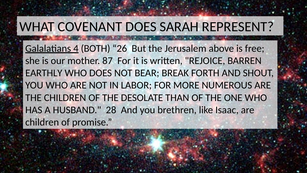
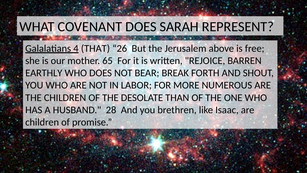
BOTH: BOTH -> THAT
87: 87 -> 65
